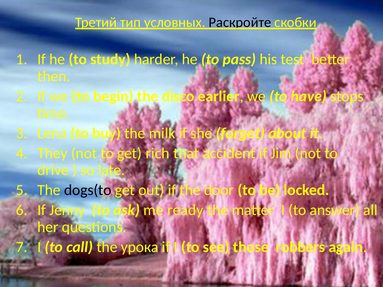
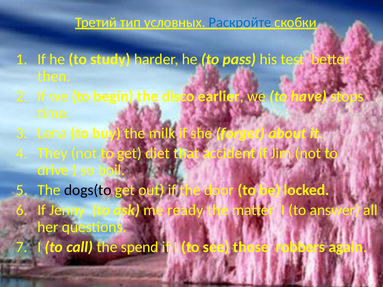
Раскройте colour: black -> blue
rich: rich -> diet
late: late -> boil
урока: урока -> spend
